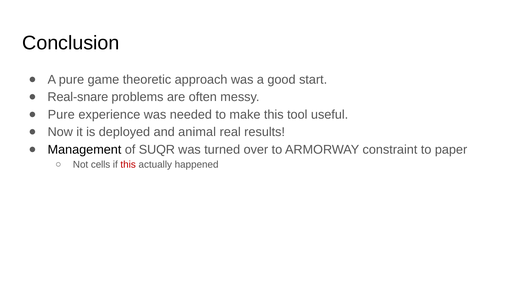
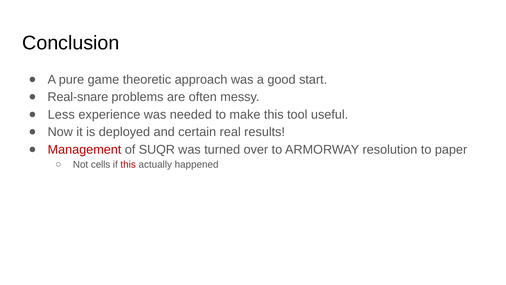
Pure at (61, 114): Pure -> Less
animal: animal -> certain
Management colour: black -> red
constraint: constraint -> resolution
